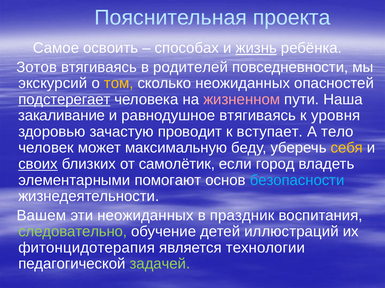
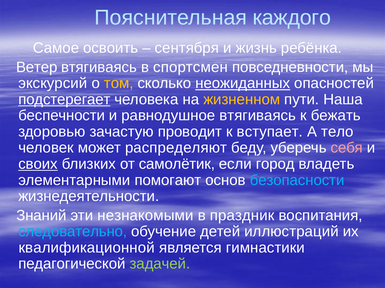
проекта: проекта -> каждого
способах: способах -> сентября
жизнь underline: present -> none
Зотов: Зотов -> Ветер
родителей: родителей -> спортсмен
неожиданных at (243, 84) underline: none -> present
жизненном colour: pink -> yellow
закаливание: закаливание -> беспечности
уровня: уровня -> бежать
максимальную: максимальную -> распределяют
себя colour: yellow -> pink
Вашем: Вашем -> Знаний
эти неожиданных: неожиданных -> незнакомыми
следовательно colour: light green -> light blue
фитонцидотерапия: фитонцидотерапия -> квалификационной
технологии: технологии -> гимнастики
